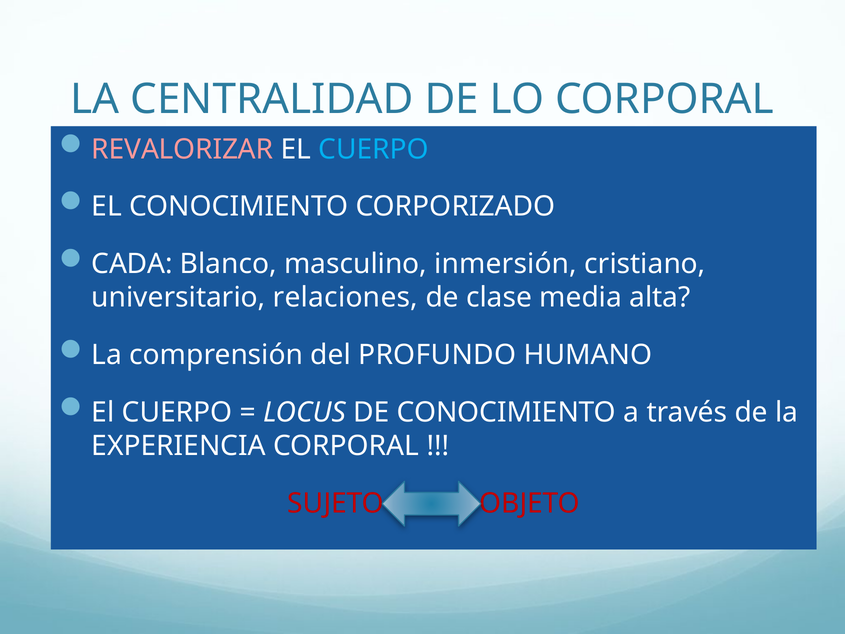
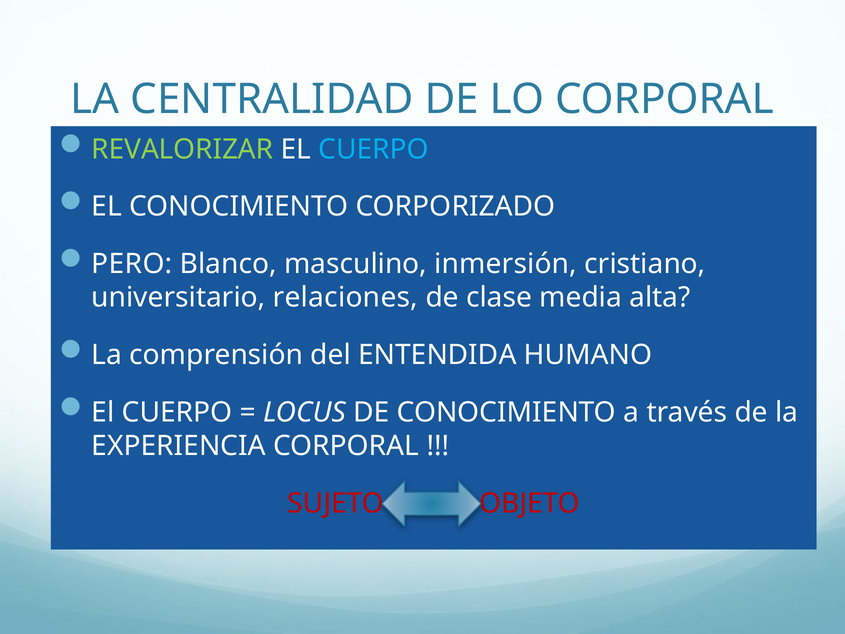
REVALORIZAR colour: pink -> light green
CADA: CADA -> PERO
PROFUNDO: PROFUNDO -> ENTENDIDA
